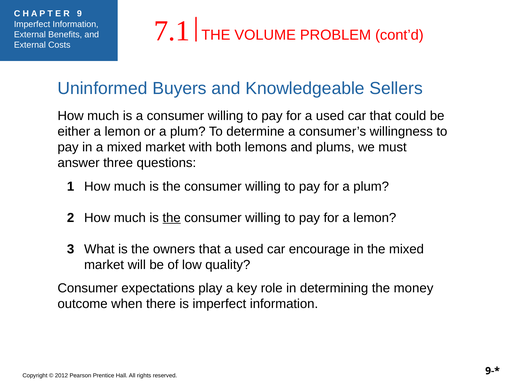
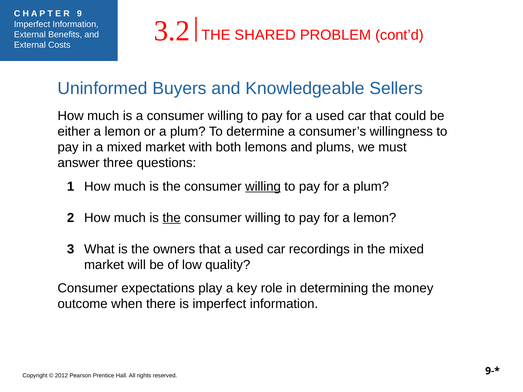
7.1: 7.1 -> 3.2
VOLUME: VOLUME -> SHARED
willing at (263, 187) underline: none -> present
encourage: encourage -> recordings
